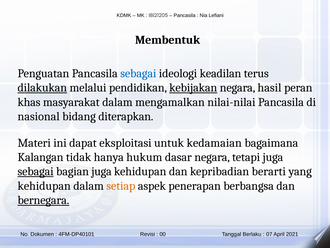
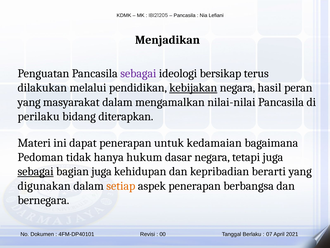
Membentuk: Membentuk -> Menjadikan
sebagai at (138, 73) colour: blue -> purple
keadilan: keadilan -> bersikap
dilakukan underline: present -> none
khas at (29, 102): khas -> yang
nasional: nasional -> perilaku
dapat eksploitasi: eksploitasi -> penerapan
Kalangan: Kalangan -> Pedoman
kehidupan at (44, 186): kehidupan -> digunakan
bernegara underline: present -> none
